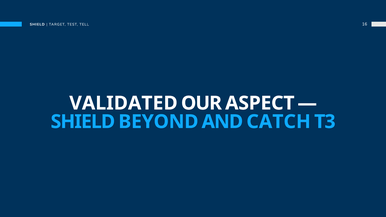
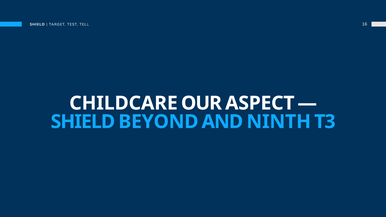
VALIDATED: VALIDATED -> CHILDCARE
CATCH: CATCH -> NINTH
